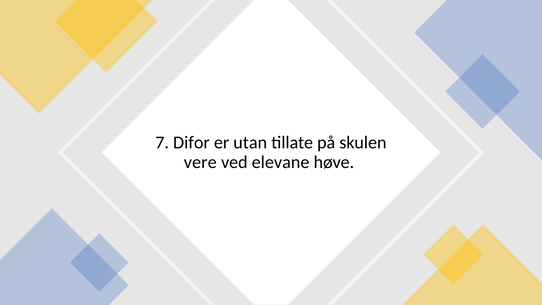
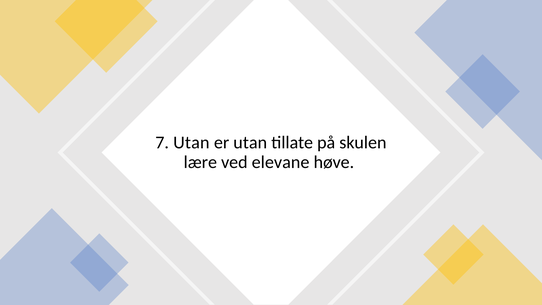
7 Difor: Difor -> Utan
vere: vere -> lære
